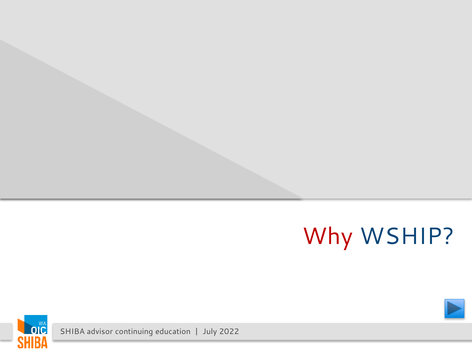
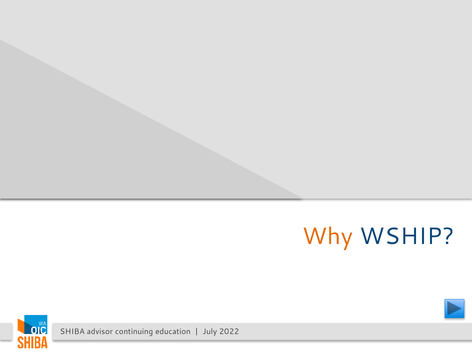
Why colour: red -> orange
